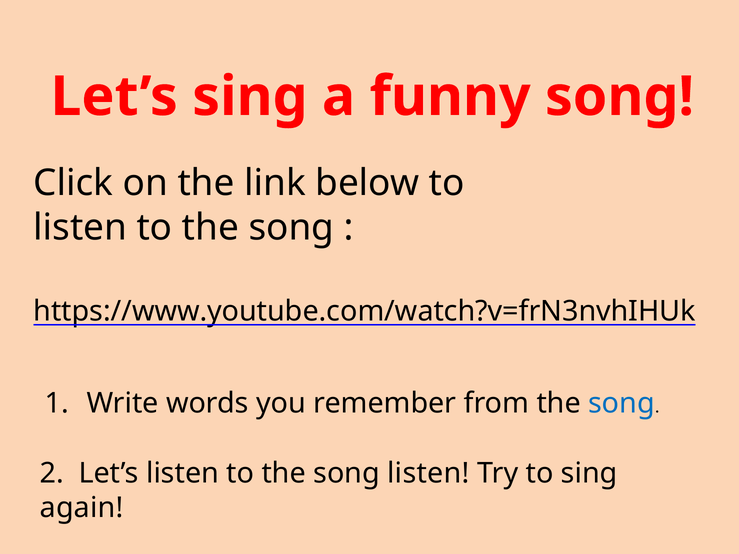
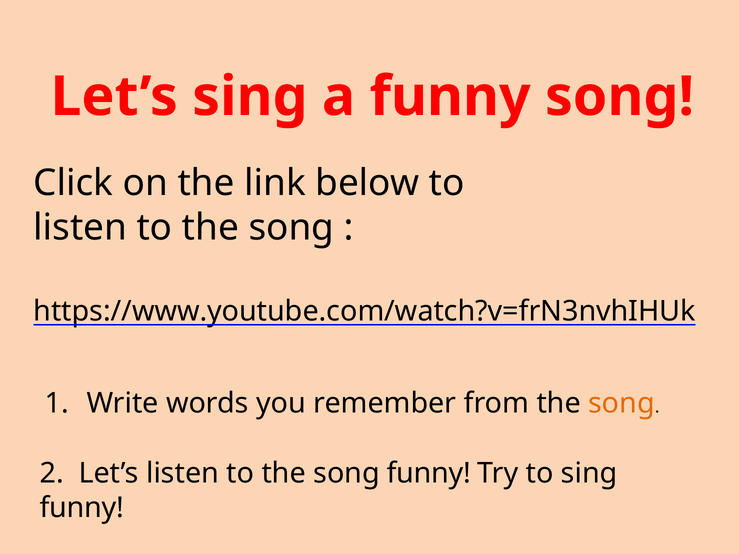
song at (621, 403) colour: blue -> orange
song listen: listen -> funny
again at (82, 508): again -> funny
